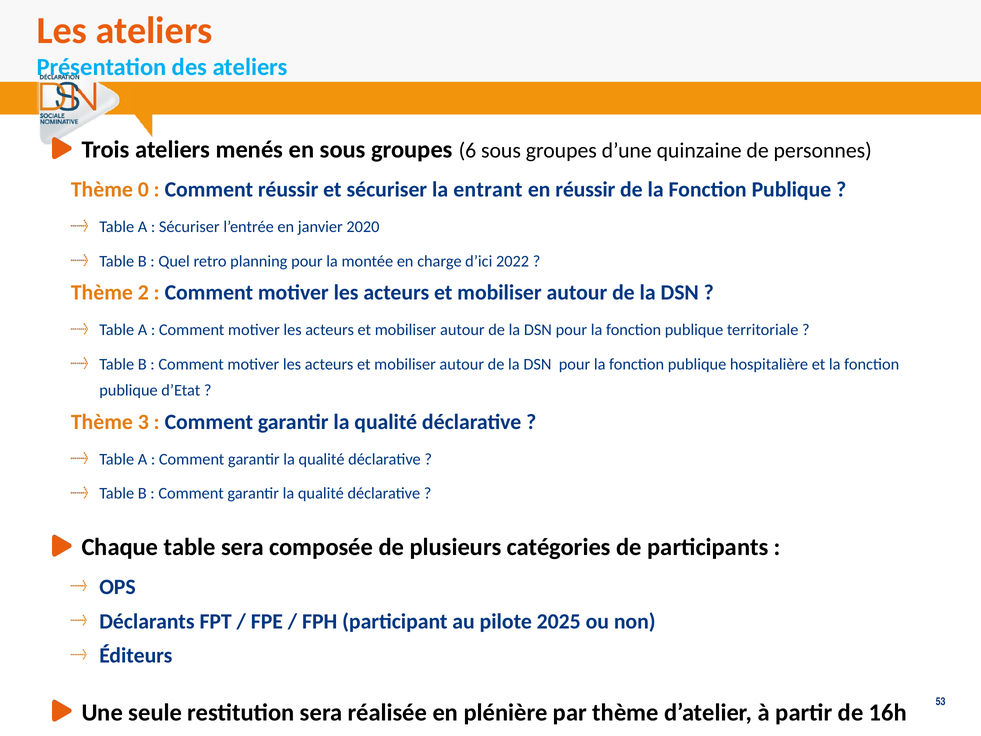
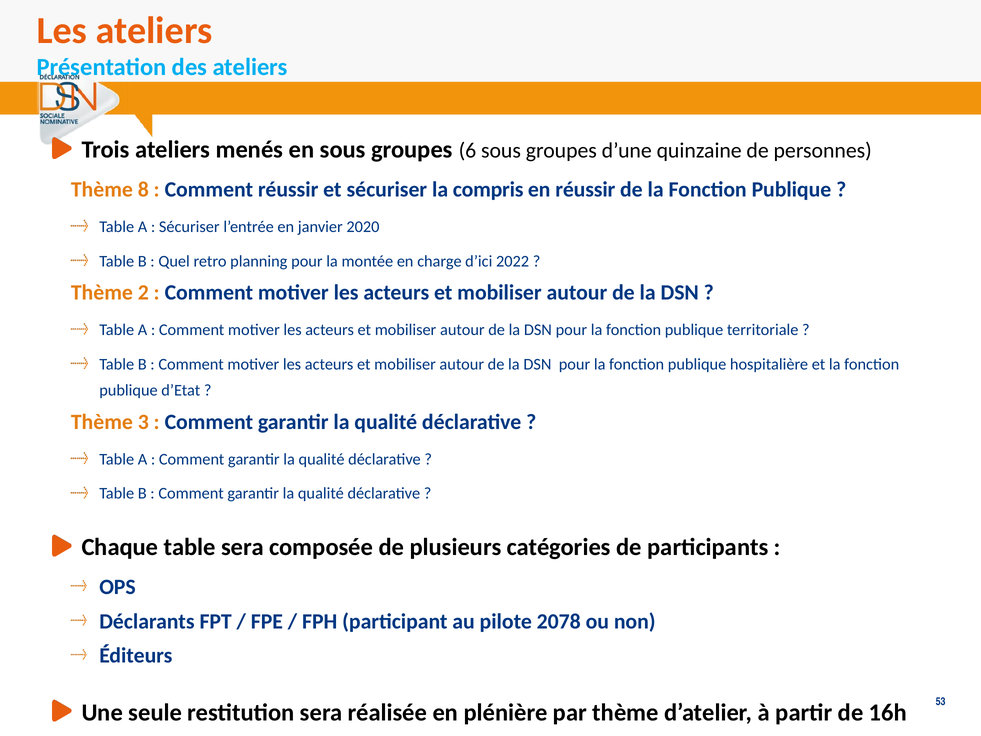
0: 0 -> 8
entrant: entrant -> compris
2025: 2025 -> 2078
